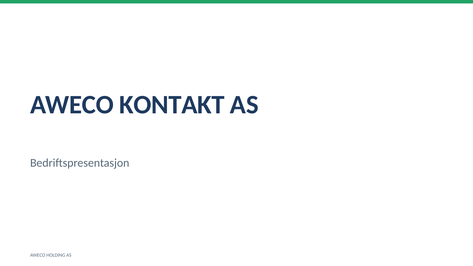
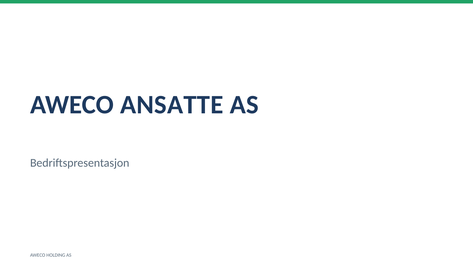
KONTAKT: KONTAKT -> ANSATTE
